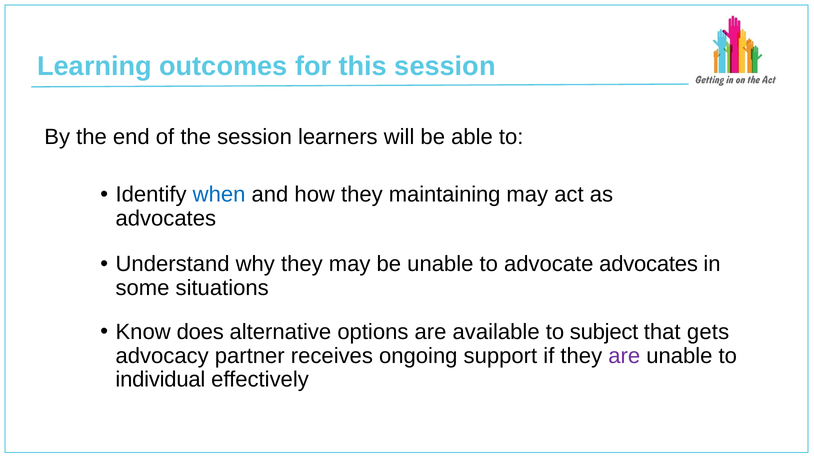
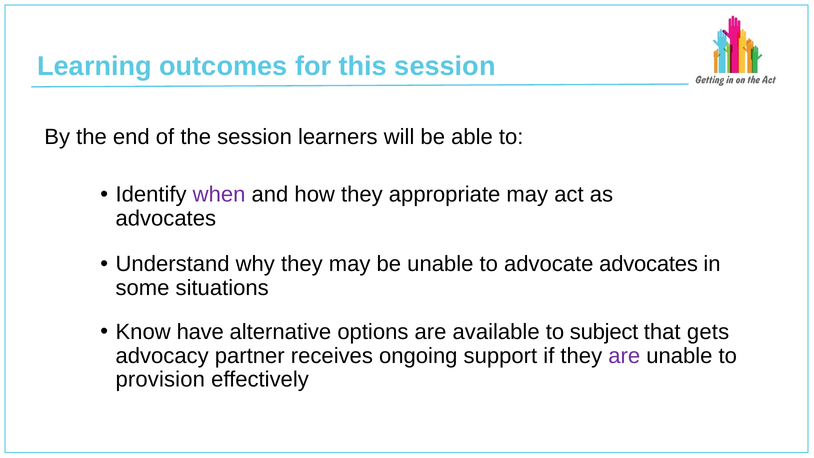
when colour: blue -> purple
maintaining: maintaining -> appropriate
does: does -> have
individual: individual -> provision
